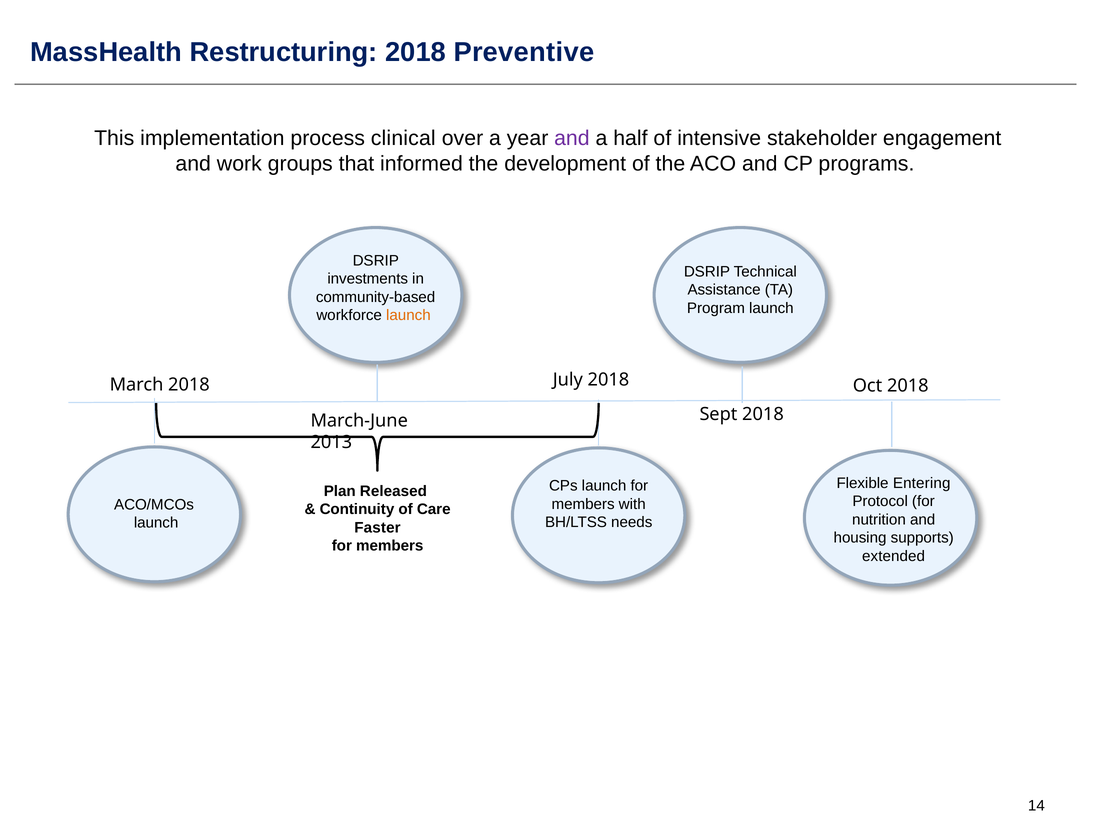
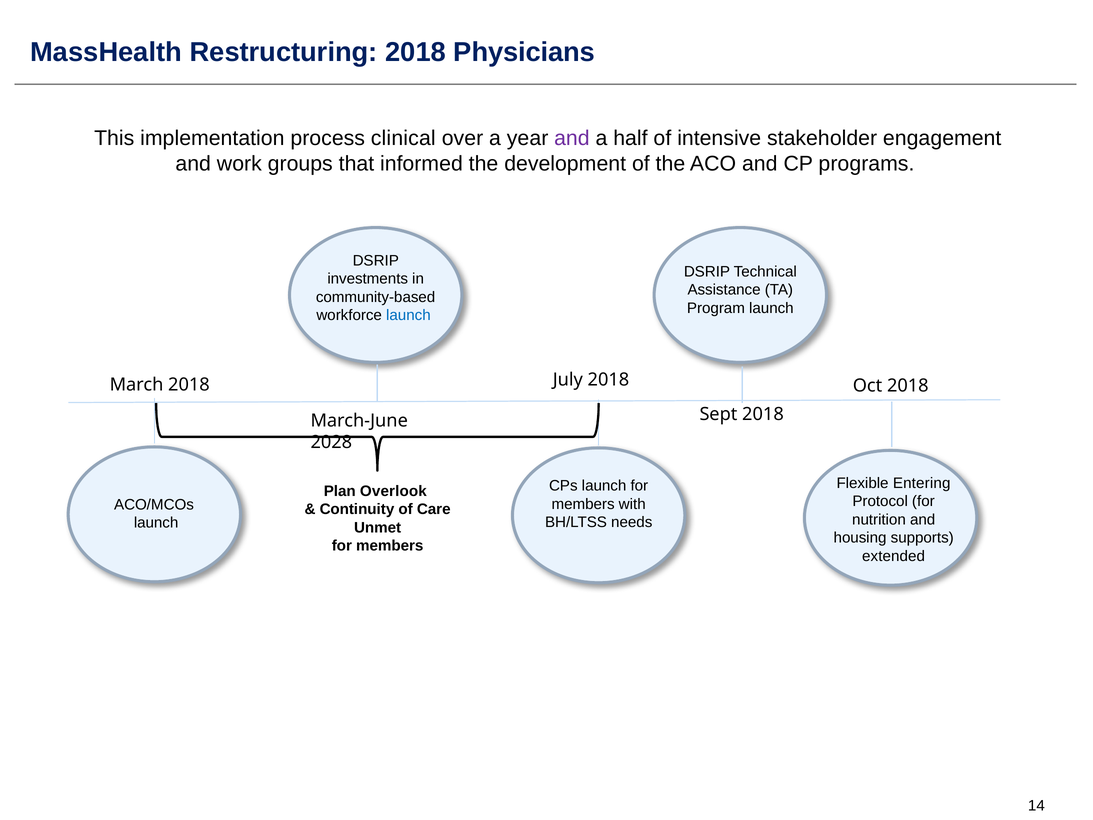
Preventive: Preventive -> Physicians
launch at (408, 315) colour: orange -> blue
2013: 2013 -> 2028
Released: Released -> Overlook
Faster: Faster -> Unmet
